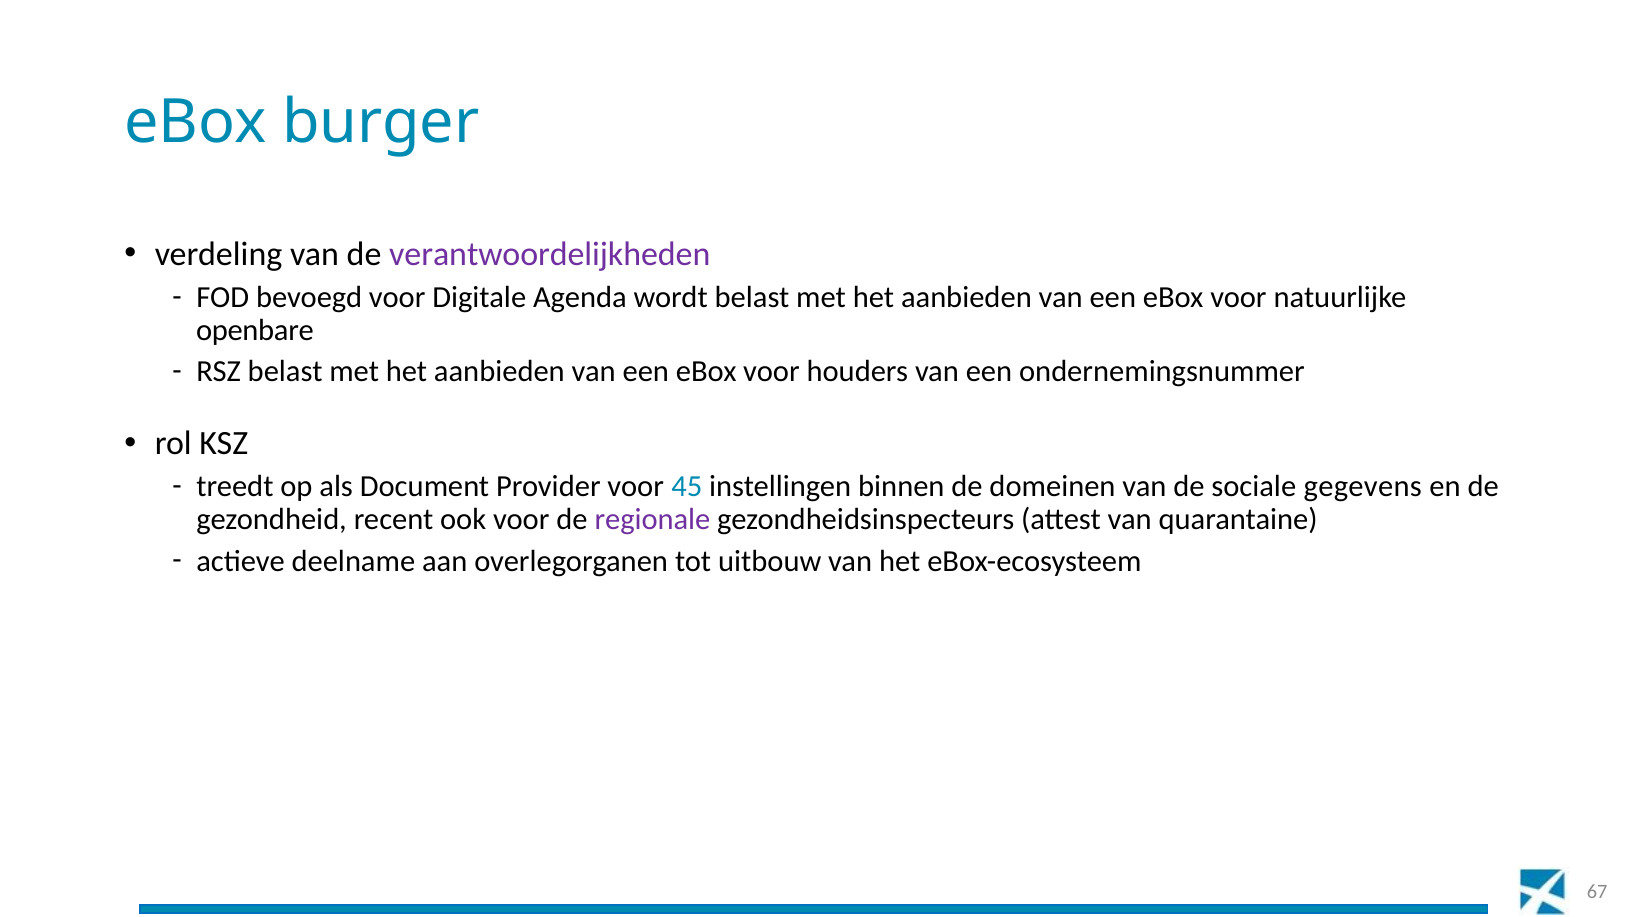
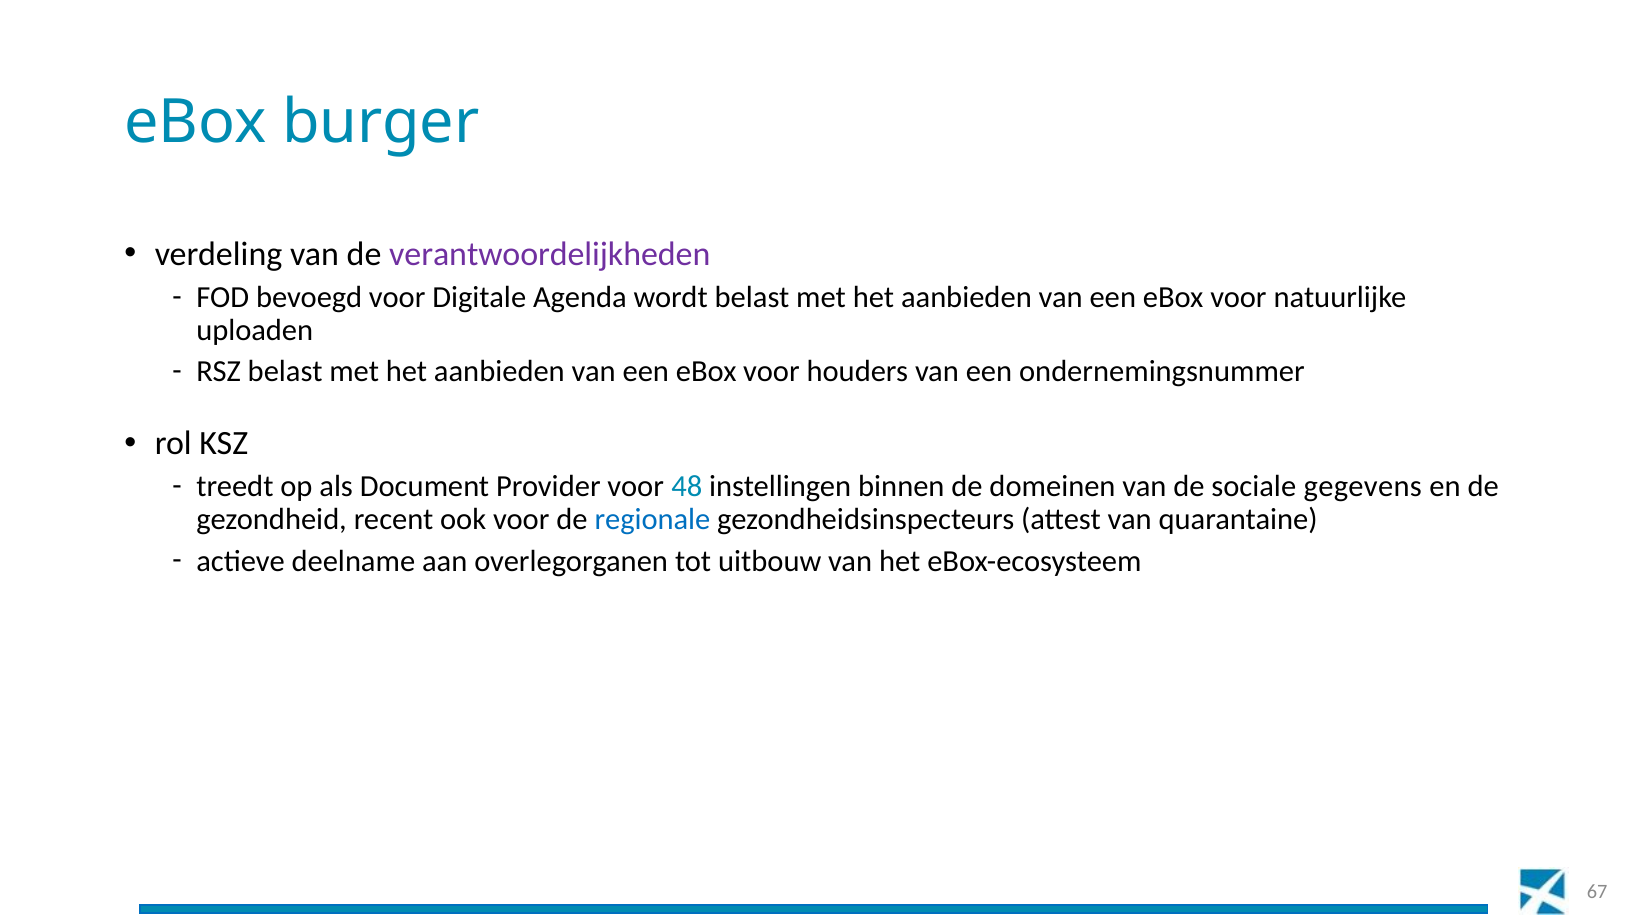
openbare: openbare -> uploaden
45: 45 -> 48
regionale colour: purple -> blue
